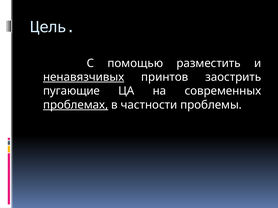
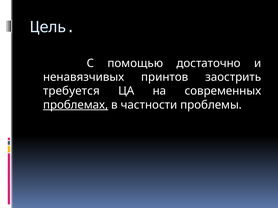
разместить: разместить -> достаточно
ненавязчивых underline: present -> none
пугающие: пугающие -> требуется
